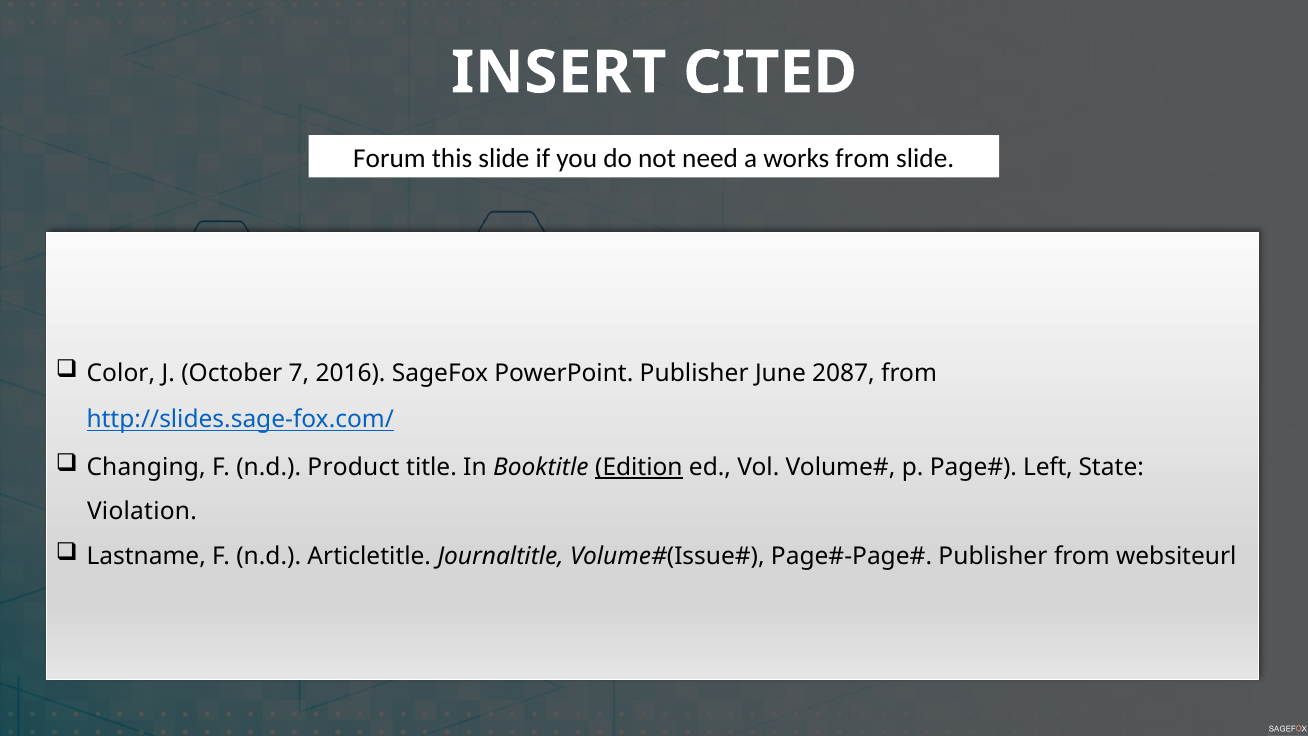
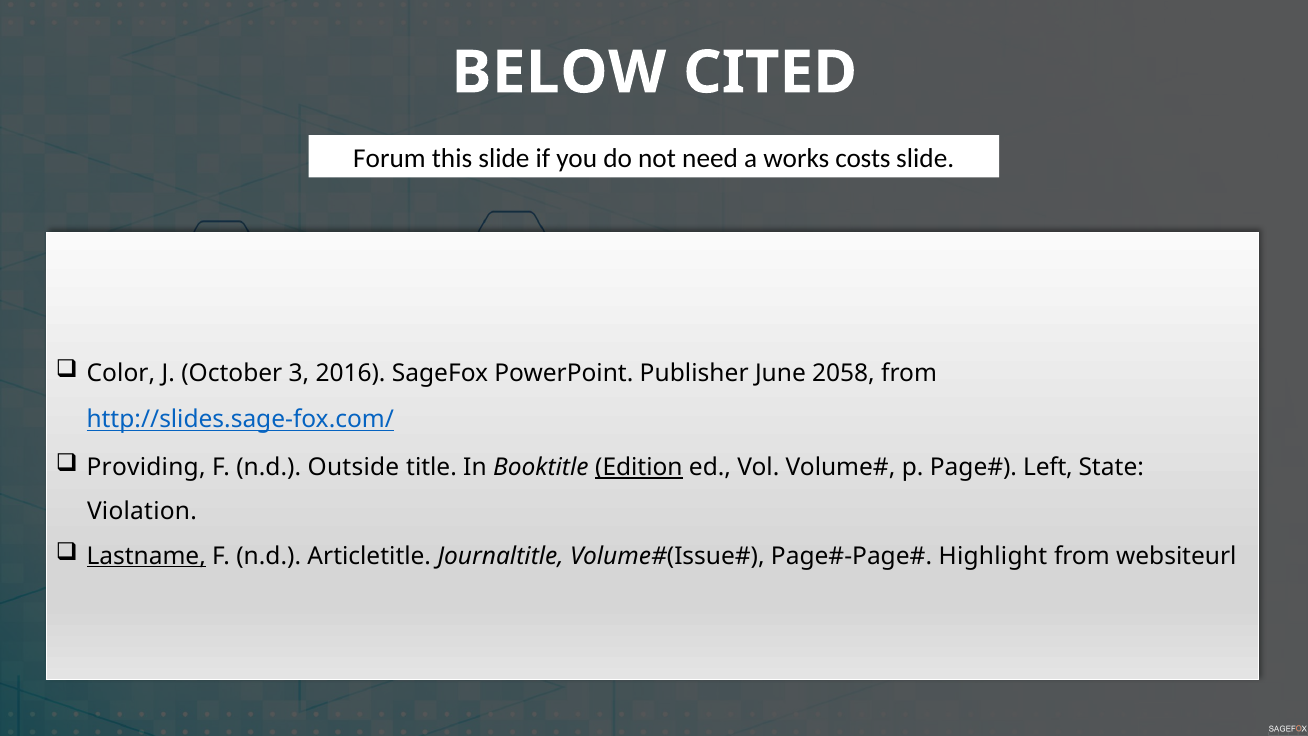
INSERT: INSERT -> BELOW
works from: from -> costs
7: 7 -> 3
2087: 2087 -> 2058
Changing: Changing -> Providing
Product: Product -> Outside
Lastname underline: none -> present
Publisher at (993, 556): Publisher -> Highlight
